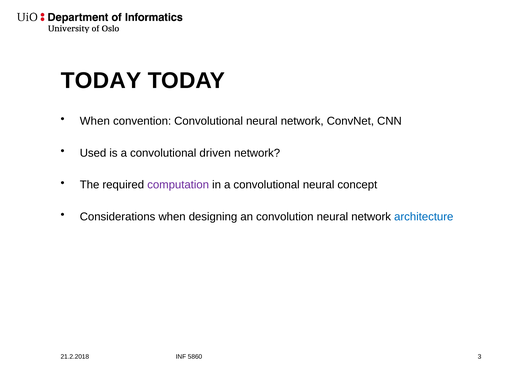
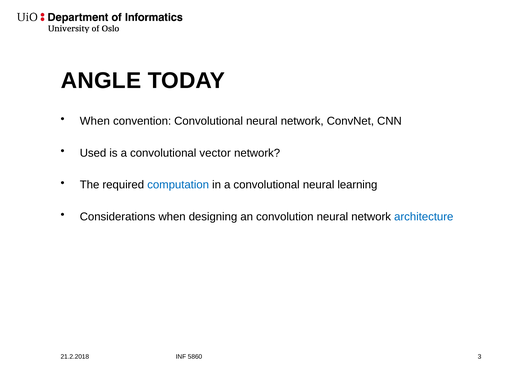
TODAY at (101, 80): TODAY -> ANGLE
driven: driven -> vector
computation colour: purple -> blue
concept: concept -> learning
